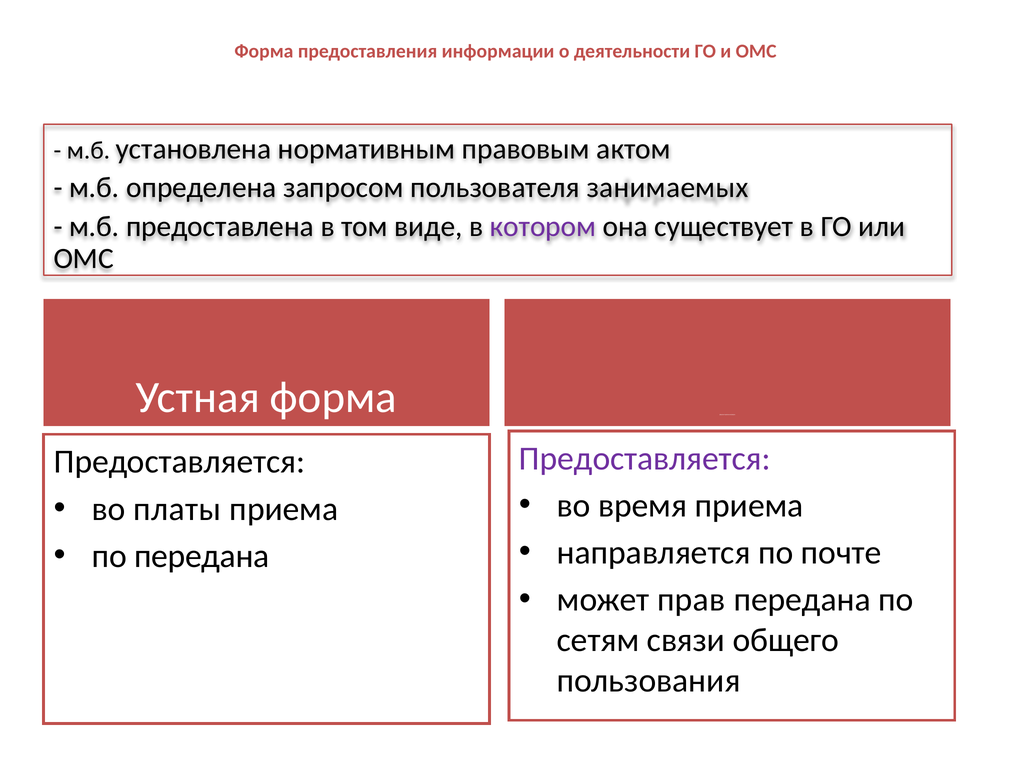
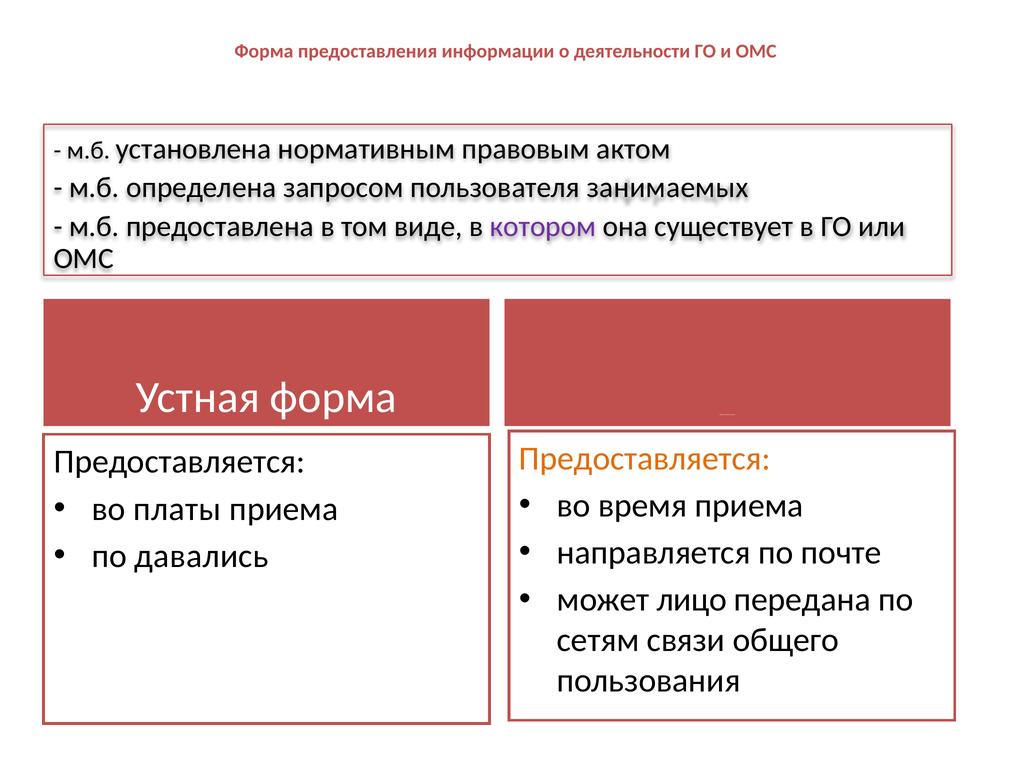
Предоставляется at (645, 458) colour: purple -> orange
по передана: передана -> давались
прав: прав -> лицо
